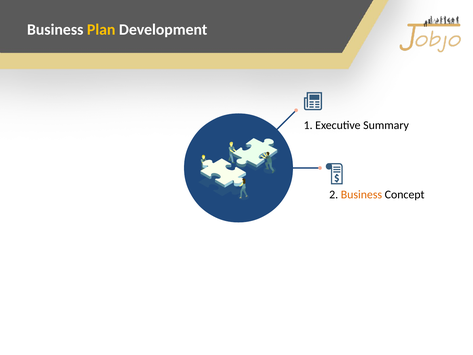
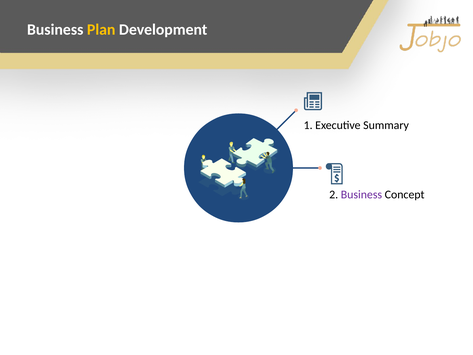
Business at (361, 195) colour: orange -> purple
